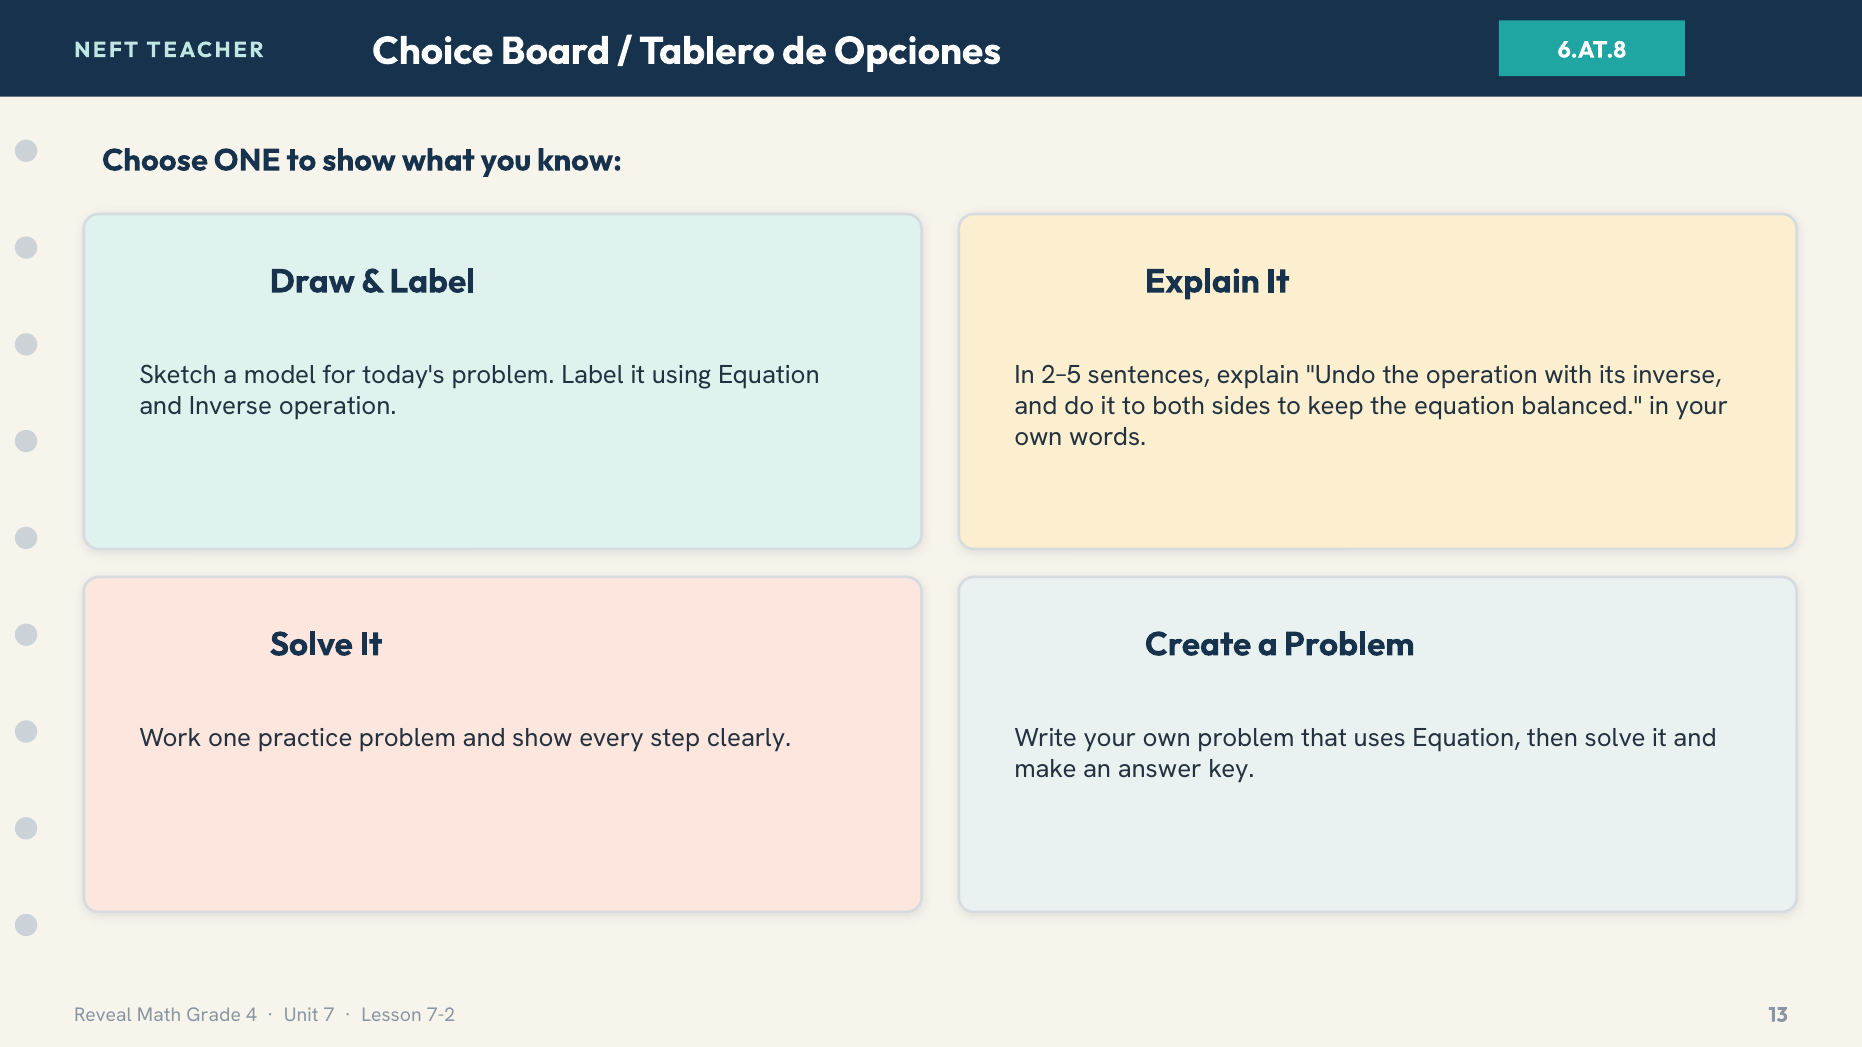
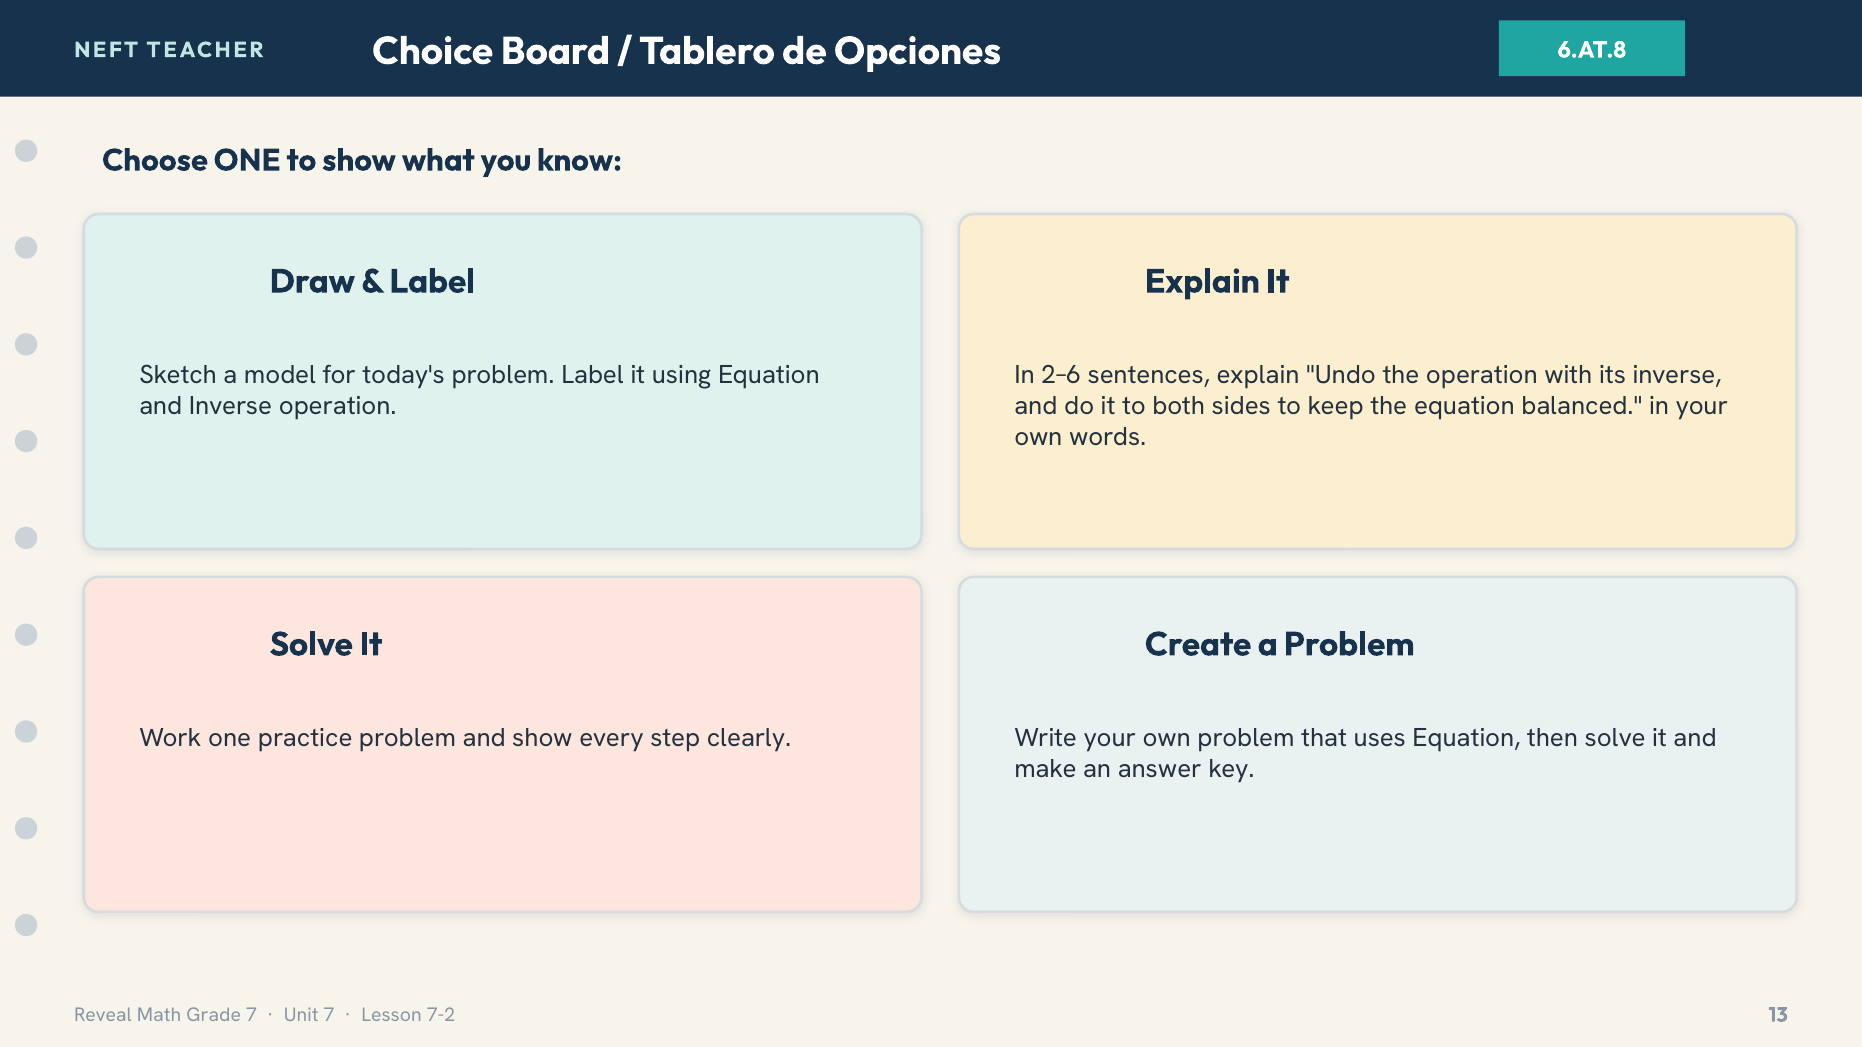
2–5: 2–5 -> 2–6
Grade 4: 4 -> 7
